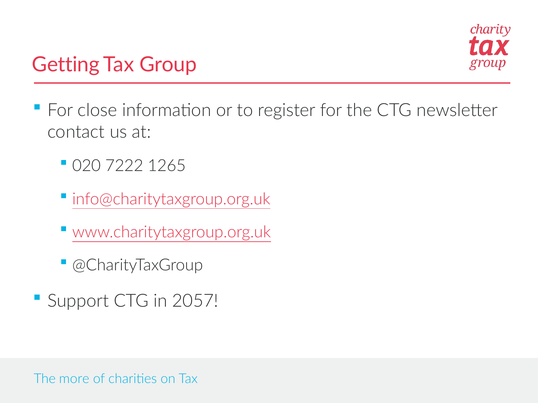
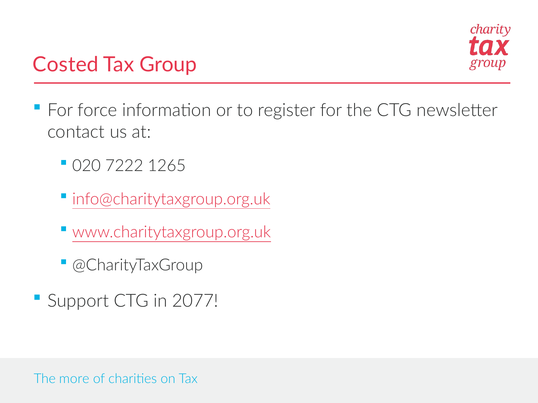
Getting: Getting -> Costed
close: close -> force
2057: 2057 -> 2077
